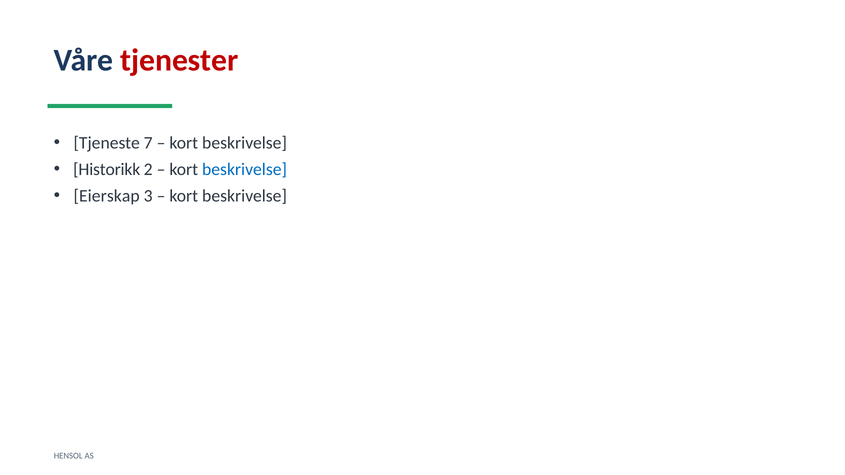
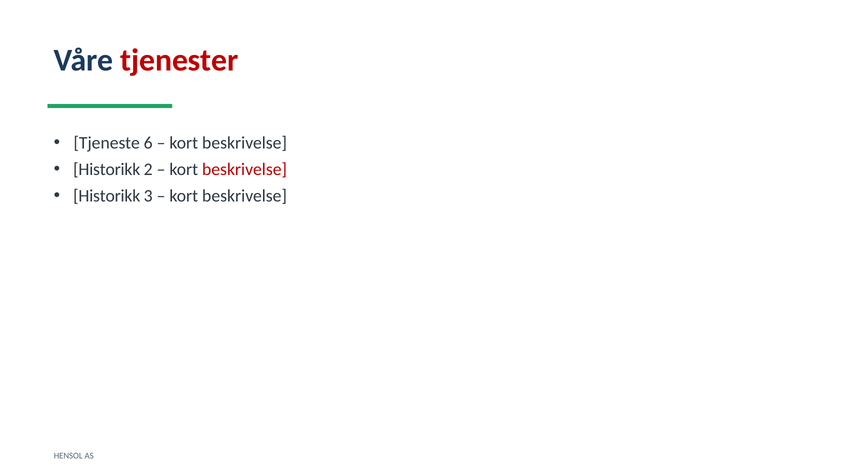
7: 7 -> 6
beskrivelse at (245, 170) colour: blue -> red
Eierskap at (107, 196): Eierskap -> Historikk
